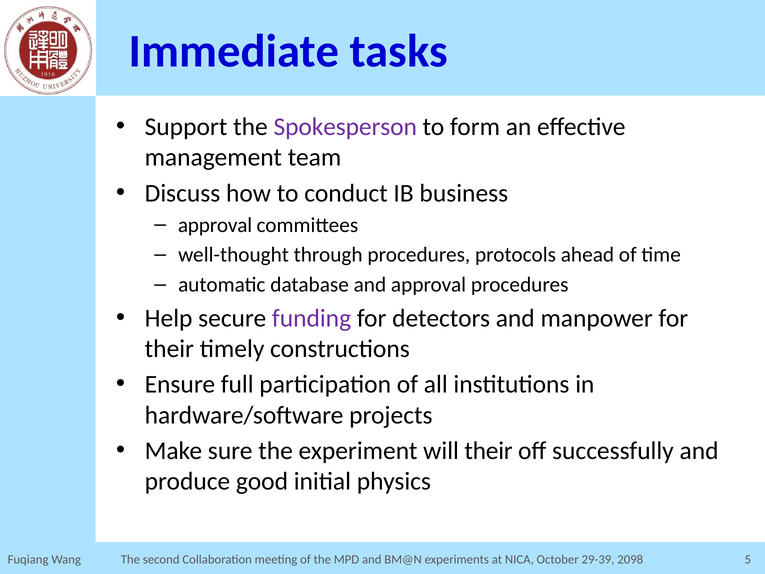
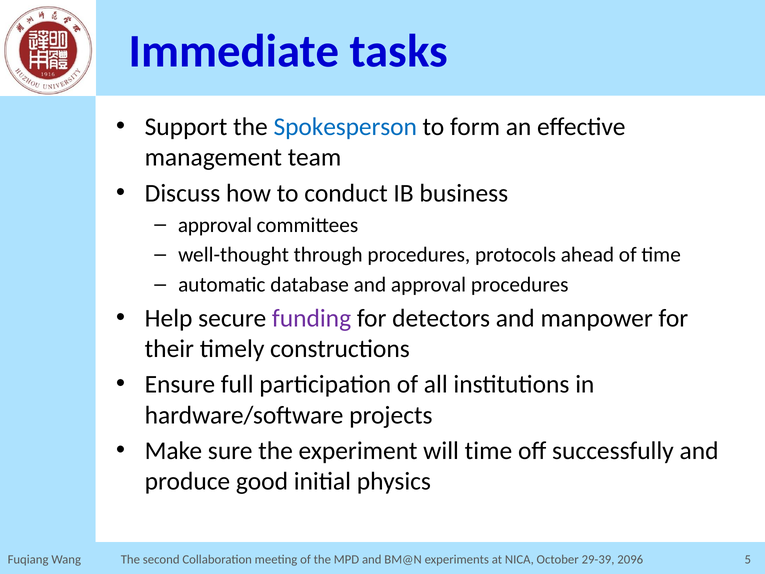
Spokesperson colour: purple -> blue
will their: their -> time
2098: 2098 -> 2096
